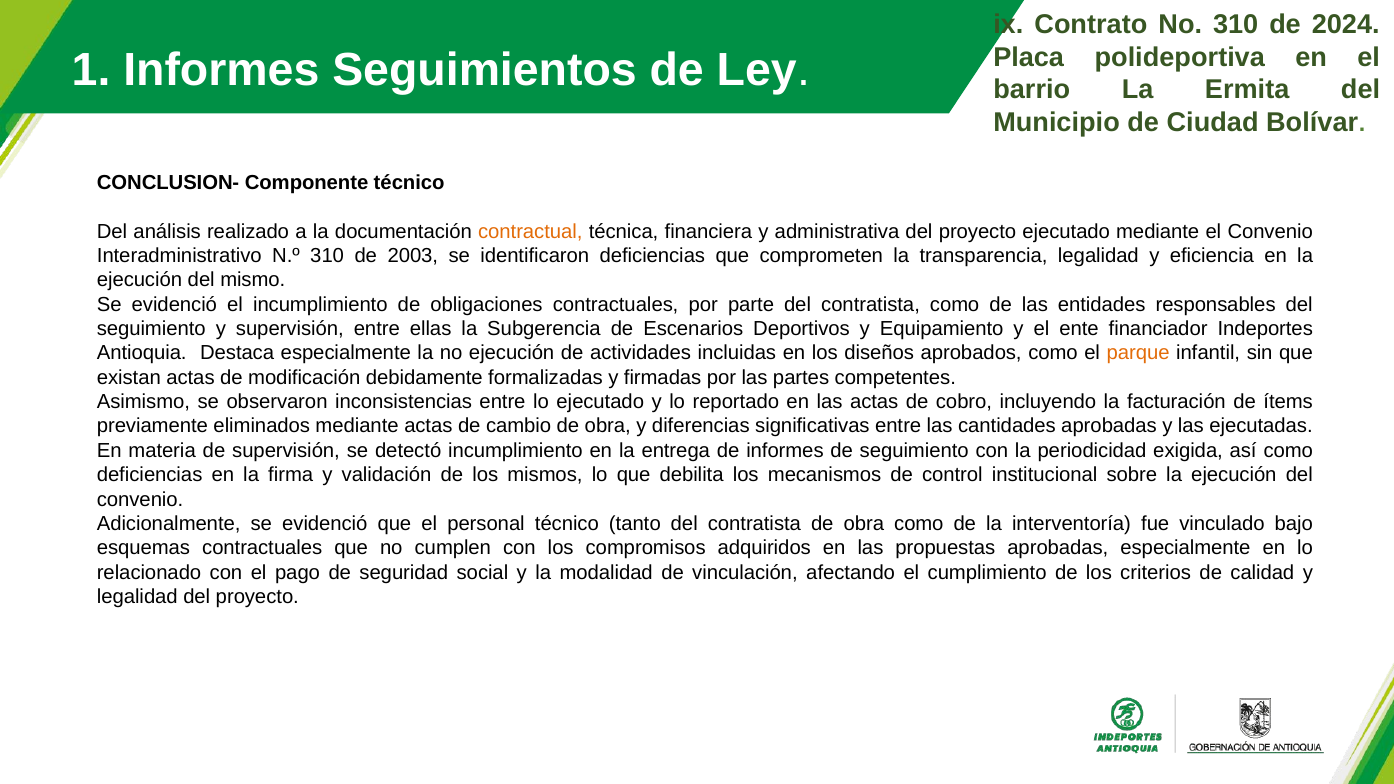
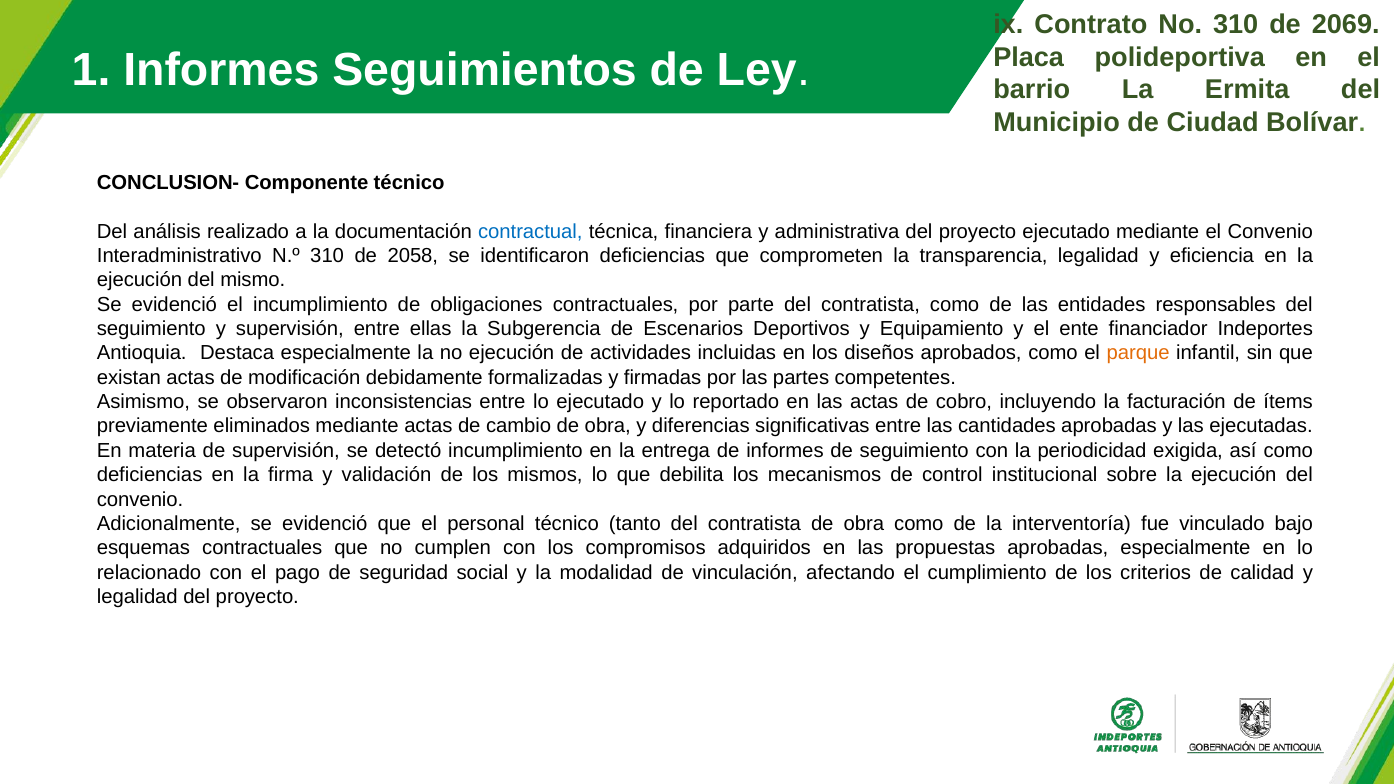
2024: 2024 -> 2069
contractual colour: orange -> blue
2003: 2003 -> 2058
